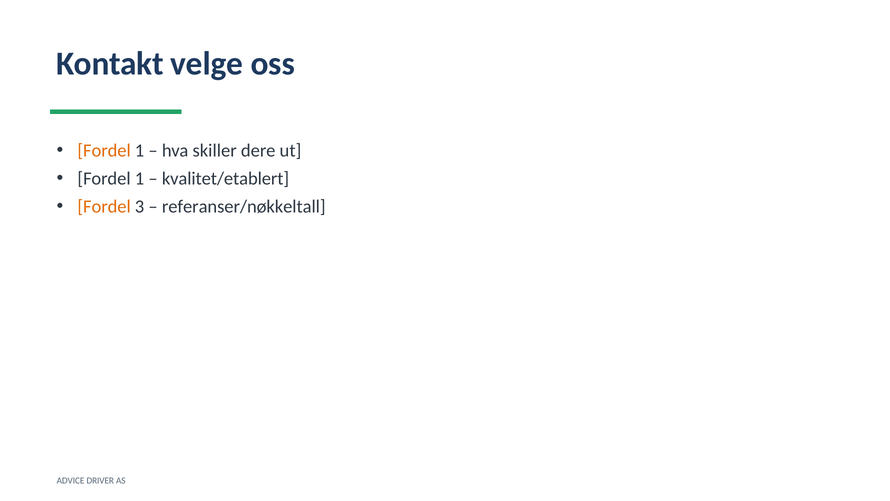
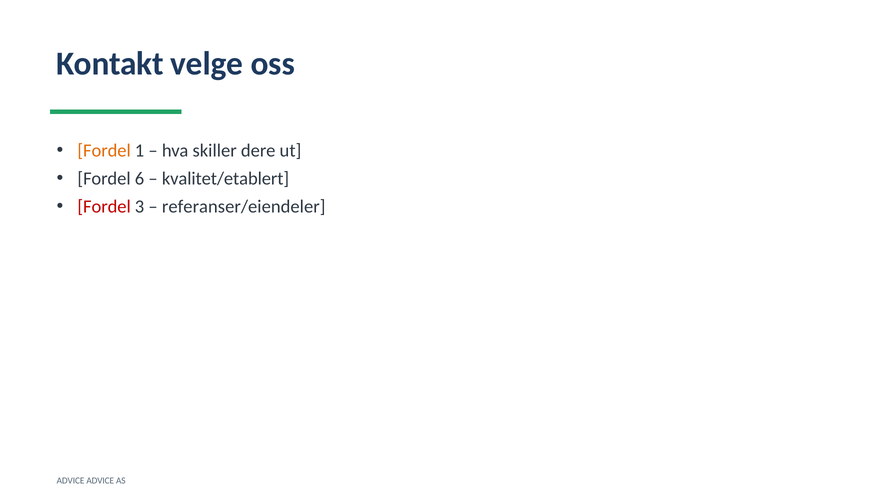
1 at (140, 179): 1 -> 6
Fordel at (104, 206) colour: orange -> red
referanser/nøkkeltall: referanser/nøkkeltall -> referanser/eiendeler
ADVICE DRIVER: DRIVER -> ADVICE
